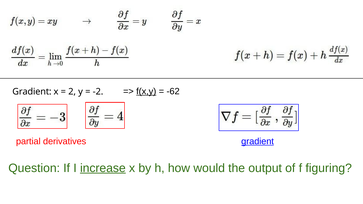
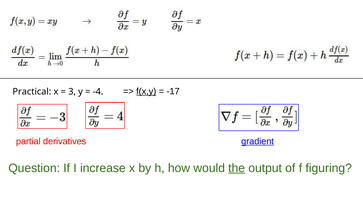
Gradient at (32, 92): Gradient -> Practical
2: 2 -> 3
-2: -2 -> -4
-62: -62 -> -17
increase underline: present -> none
the underline: none -> present
